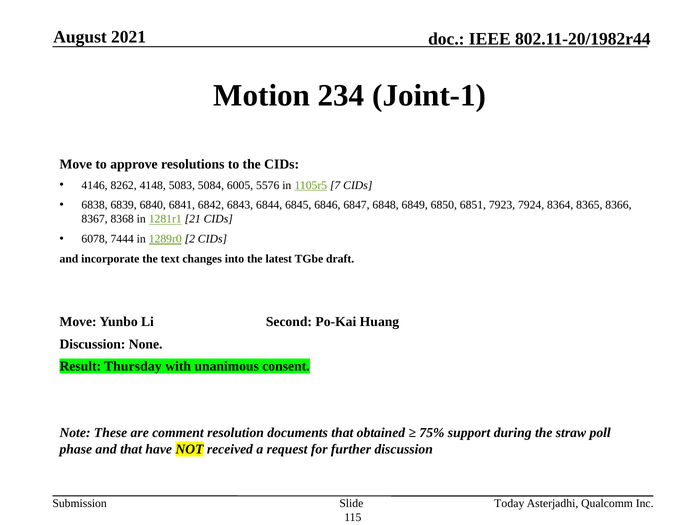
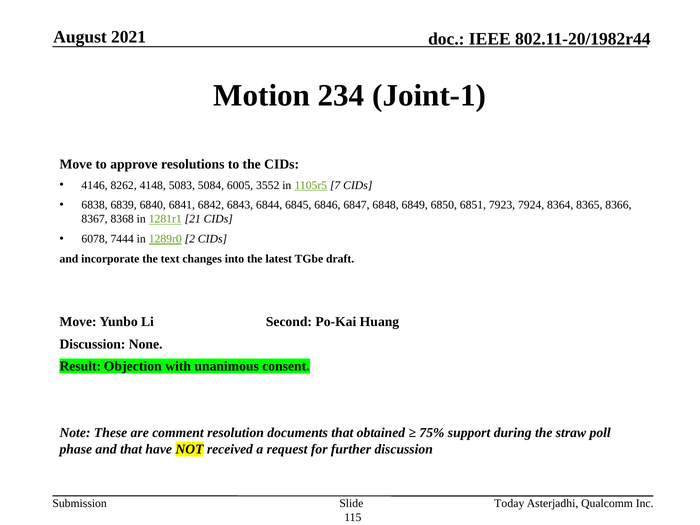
5576: 5576 -> 3552
Thursday: Thursday -> Objection
